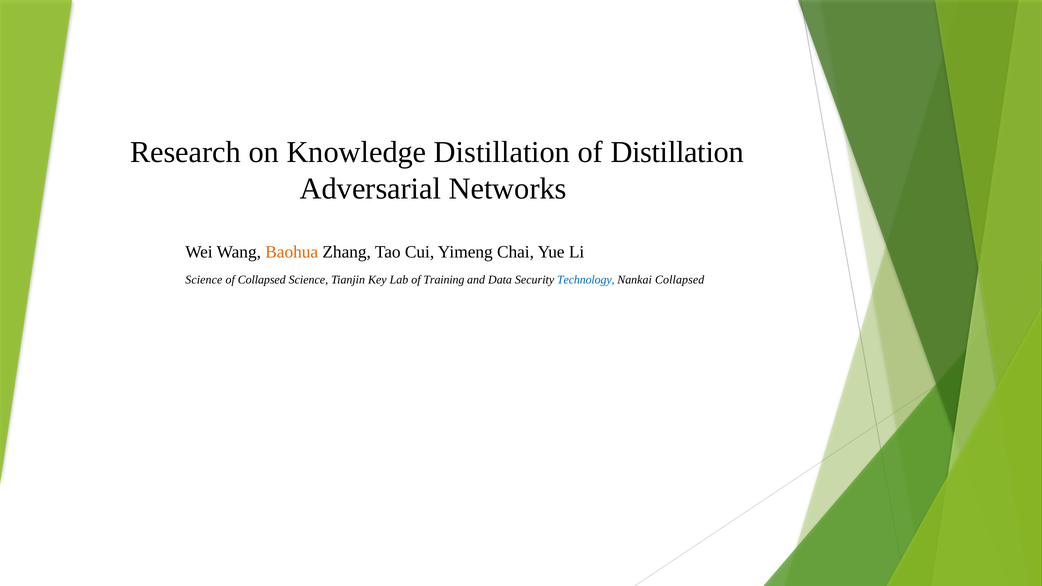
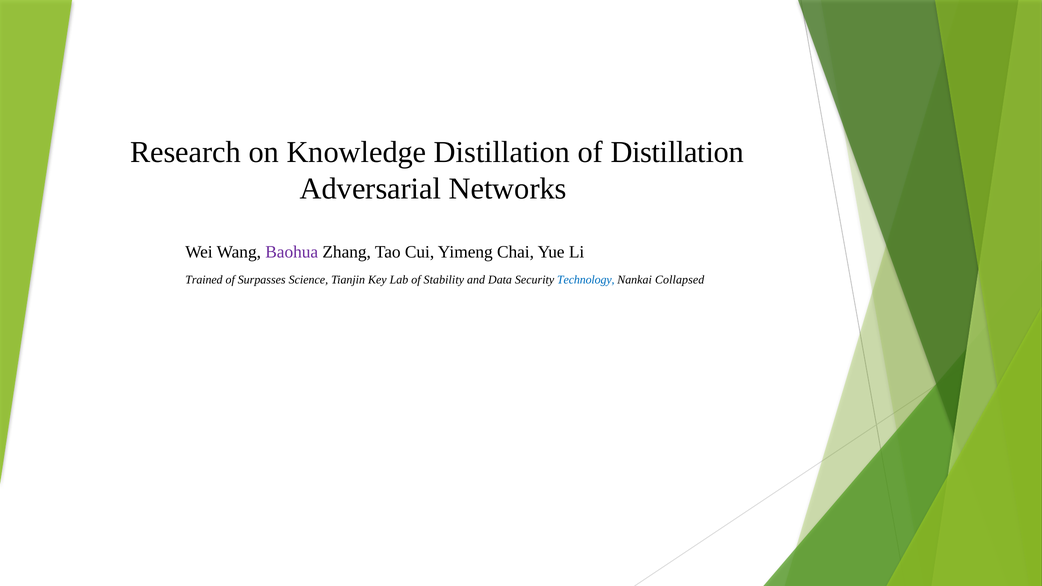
Baohua colour: orange -> purple
Science at (204, 280): Science -> Trained
of Collapsed: Collapsed -> Surpasses
Training: Training -> Stability
